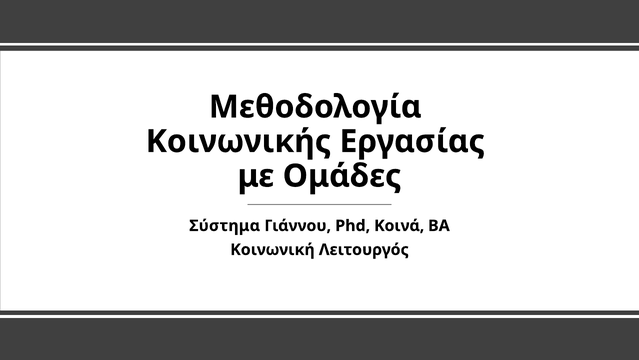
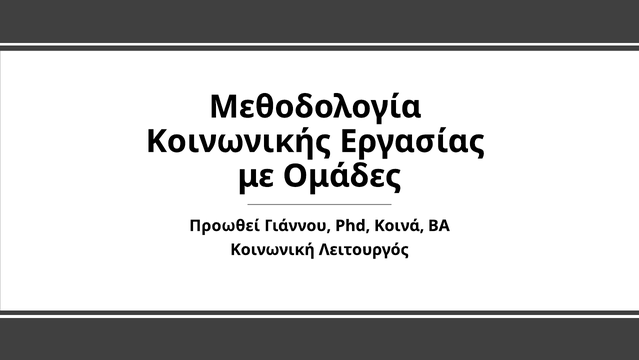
Σύστημα: Σύστημα -> Προωθεί
